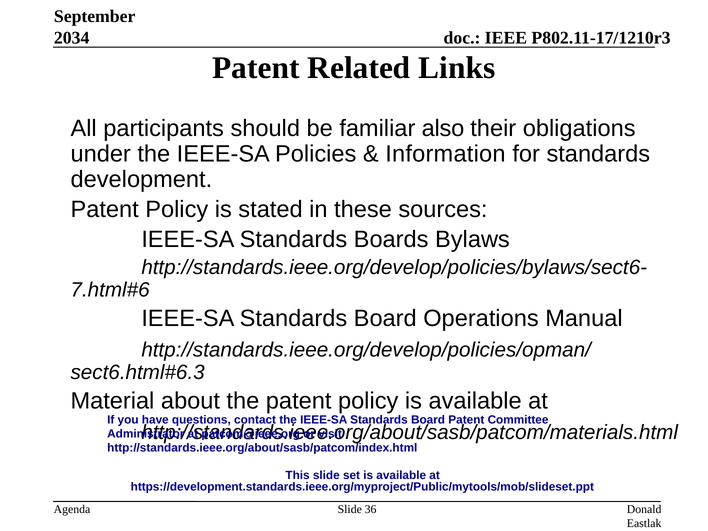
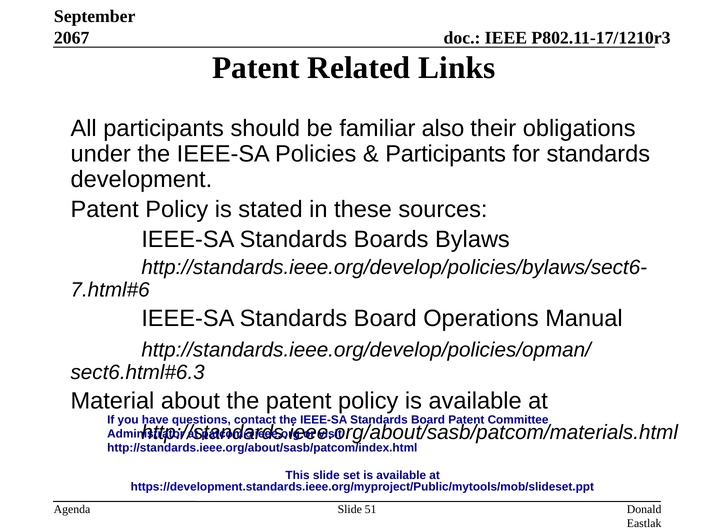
2034: 2034 -> 2067
Information at (445, 154): Information -> Participants
36: 36 -> 51
